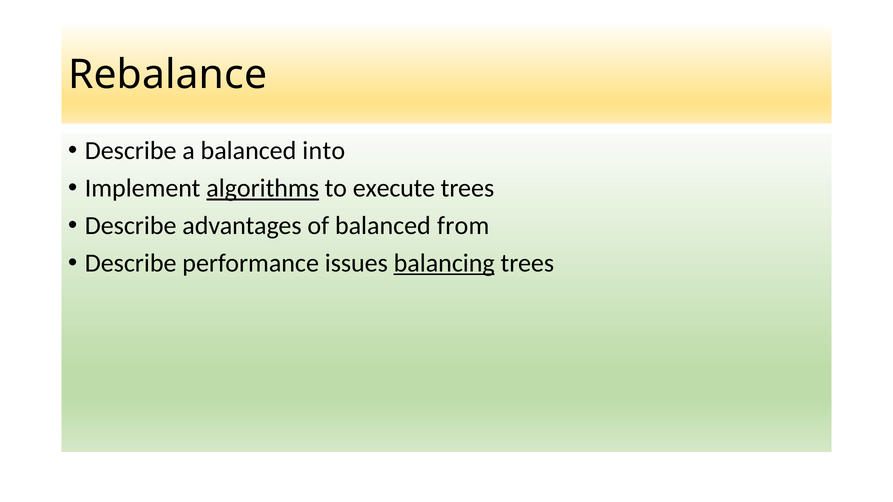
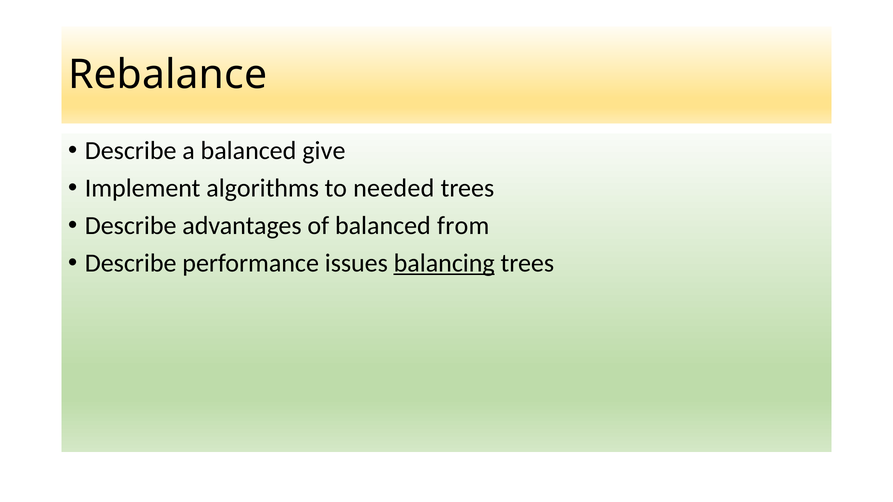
into: into -> give
algorithms underline: present -> none
execute: execute -> needed
